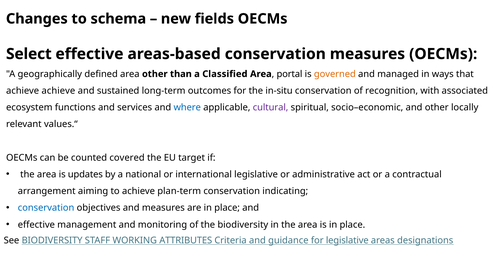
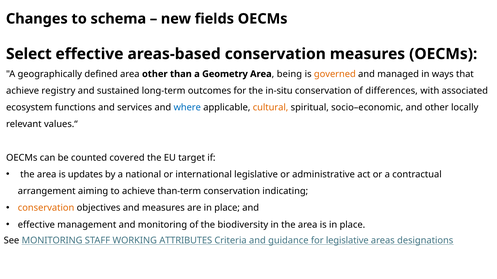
Classified: Classified -> Geometry
portal: portal -> being
achieve achieve: achieve -> registry
recognition: recognition -> differences
cultural colour: purple -> orange
plan-term: plan-term -> than-term
conservation at (46, 208) colour: blue -> orange
See BIODIVERSITY: BIODIVERSITY -> MONITORING
